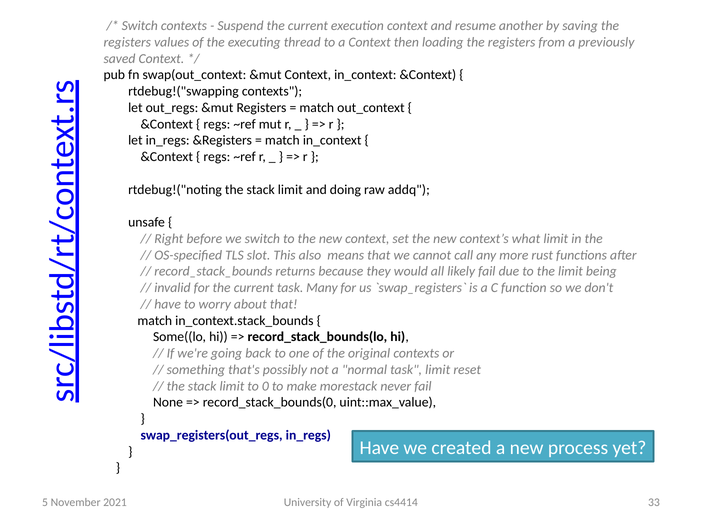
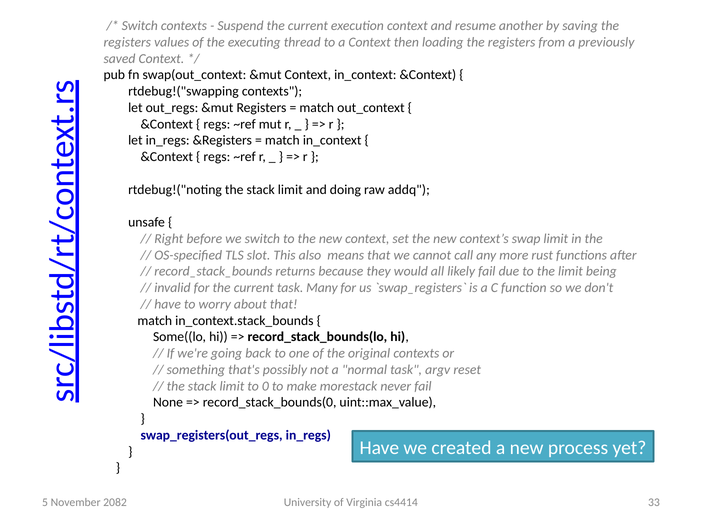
what: what -> swap
task limit: limit -> argv
2021: 2021 -> 2082
